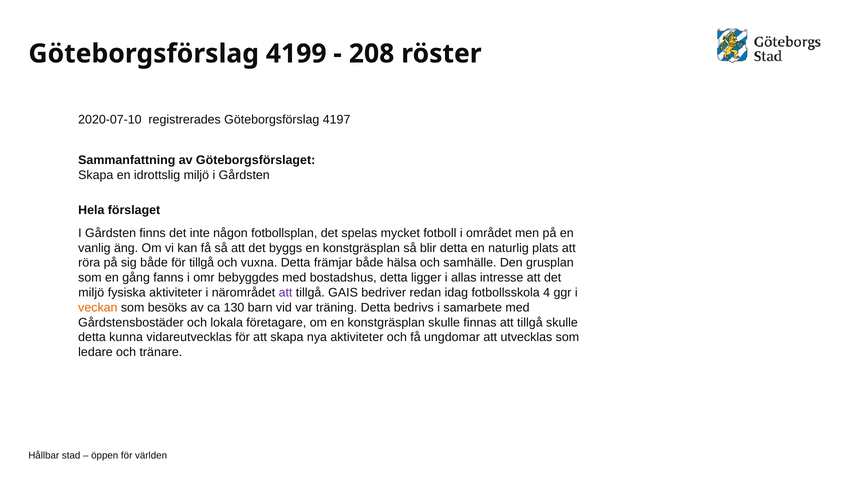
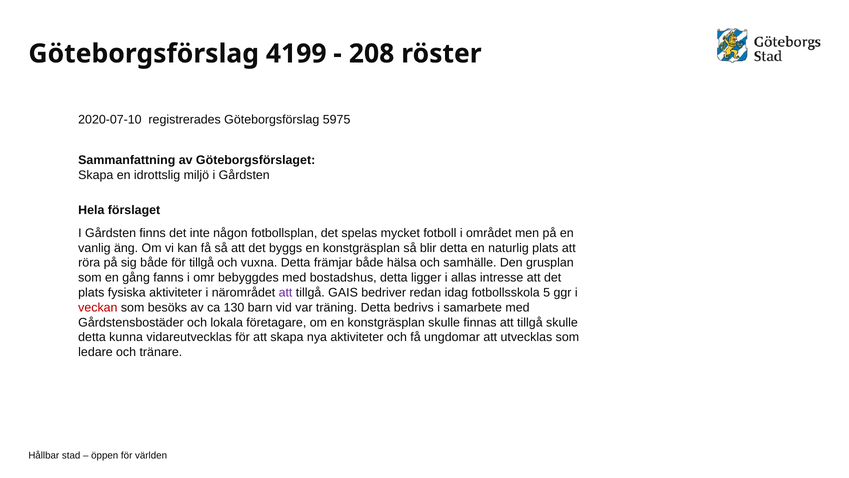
4197: 4197 -> 5975
miljö at (91, 292): miljö -> plats
4: 4 -> 5
veckan colour: orange -> red
